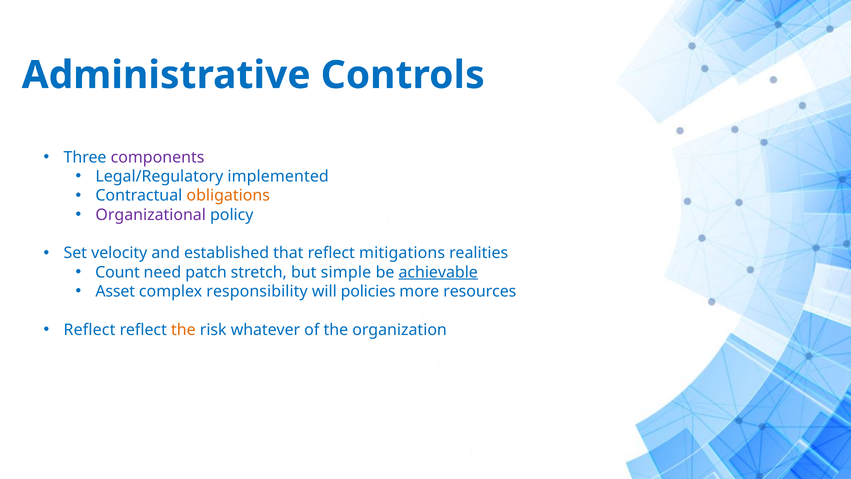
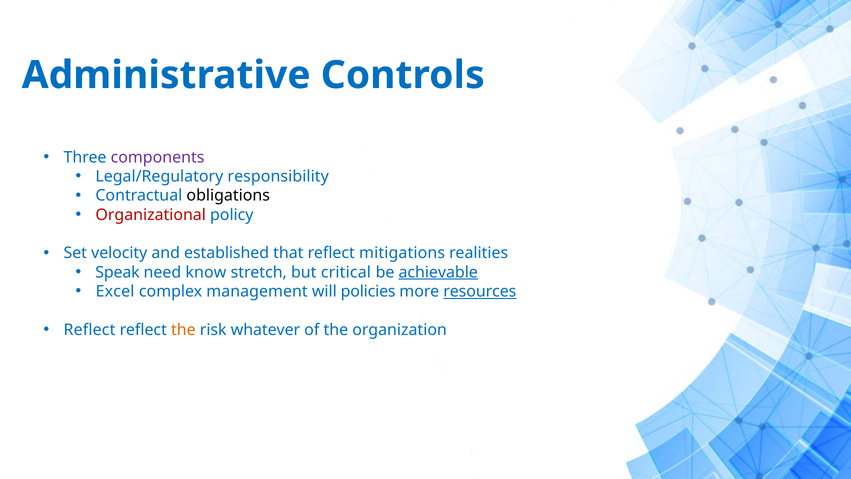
implemented: implemented -> responsibility
obligations colour: orange -> black
Organizational colour: purple -> red
Count: Count -> Speak
patch: patch -> know
simple: simple -> critical
Asset: Asset -> Excel
responsibility: responsibility -> management
resources underline: none -> present
